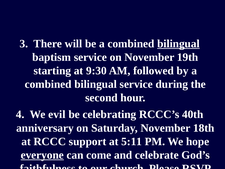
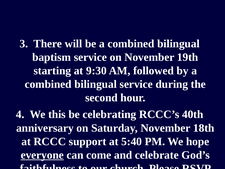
bilingual at (178, 44) underline: present -> none
evil: evil -> this
5:11: 5:11 -> 5:40
